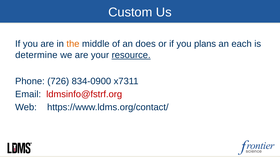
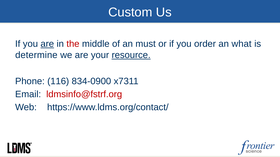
are at (47, 44) underline: none -> present
the colour: orange -> red
does: does -> must
plans: plans -> order
each: each -> what
726: 726 -> 116
